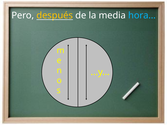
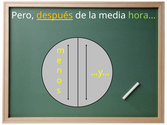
hora… colour: light blue -> light green
